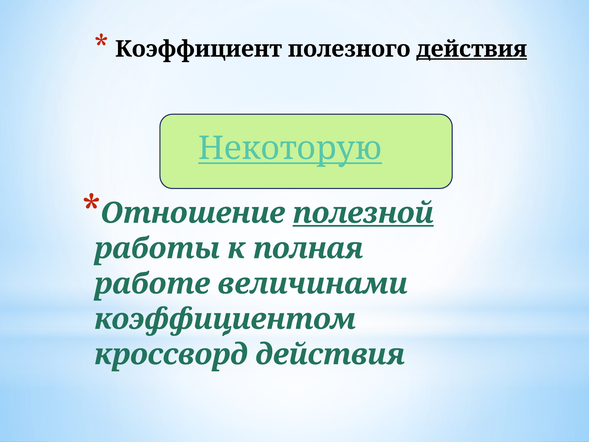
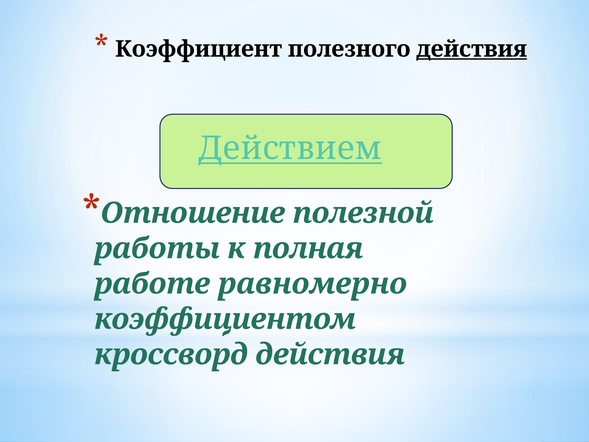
Некоторую: Некоторую -> Действием
полезной underline: present -> none
величинами: величинами -> равномерно
